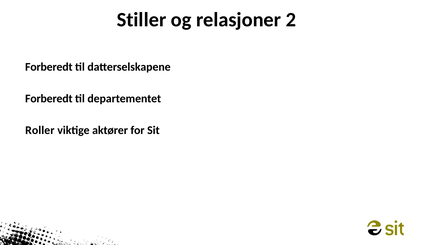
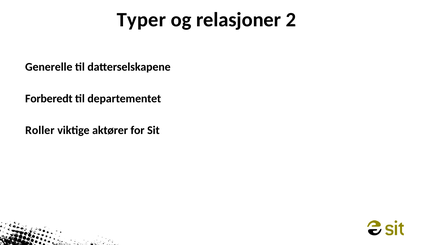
Stiller: Stiller -> Typer
Forberedt at (49, 67): Forberedt -> Generelle
